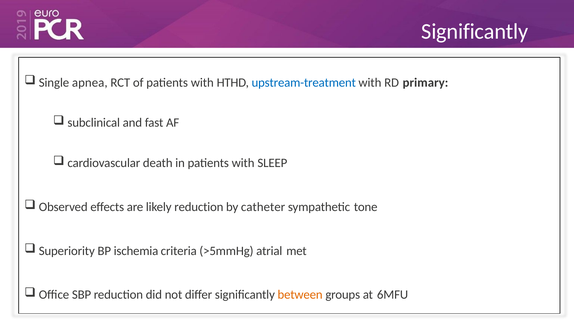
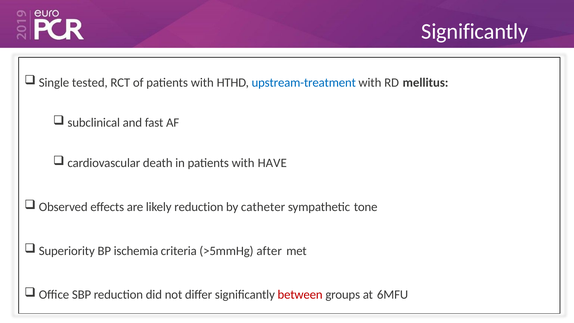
apnea: apnea -> tested
primary: primary -> mellitus
SLEEP: SLEEP -> HAVE
atrial: atrial -> after
between colour: orange -> red
